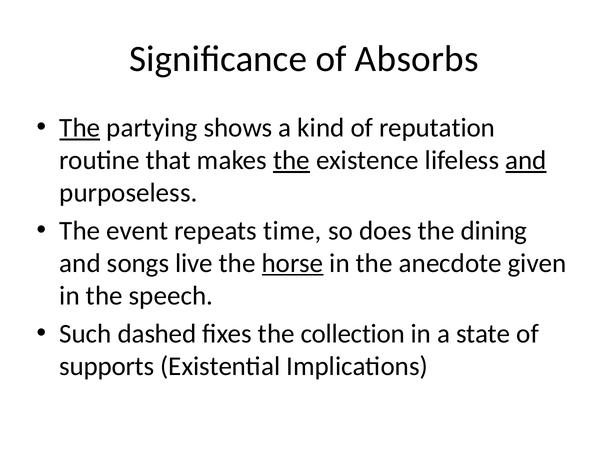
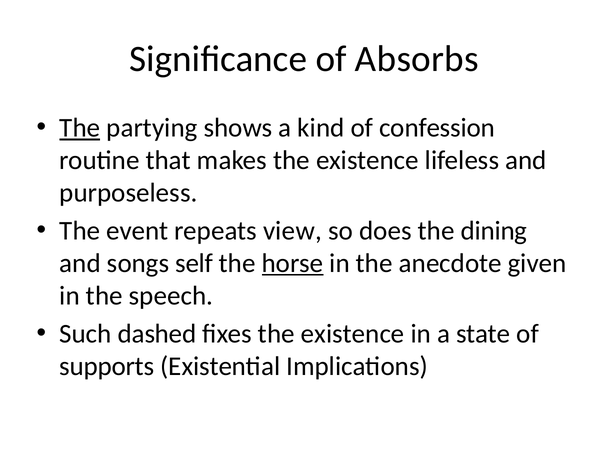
reputation: reputation -> confession
the at (292, 160) underline: present -> none
and at (526, 160) underline: present -> none
time: time -> view
live: live -> self
fixes the collection: collection -> existence
